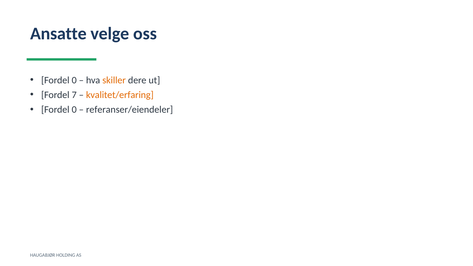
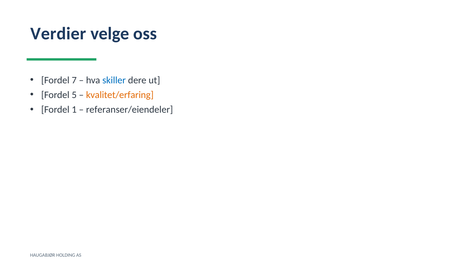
Ansatte: Ansatte -> Verdier
0 at (74, 80): 0 -> 7
skiller colour: orange -> blue
7: 7 -> 5
0 at (74, 110): 0 -> 1
